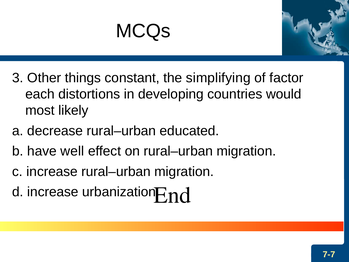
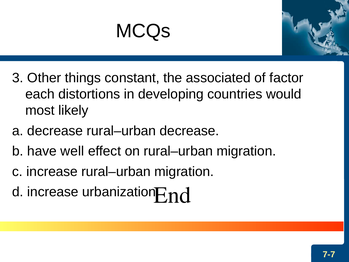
simplifying: simplifying -> associated
rural–urban educated: educated -> decrease
